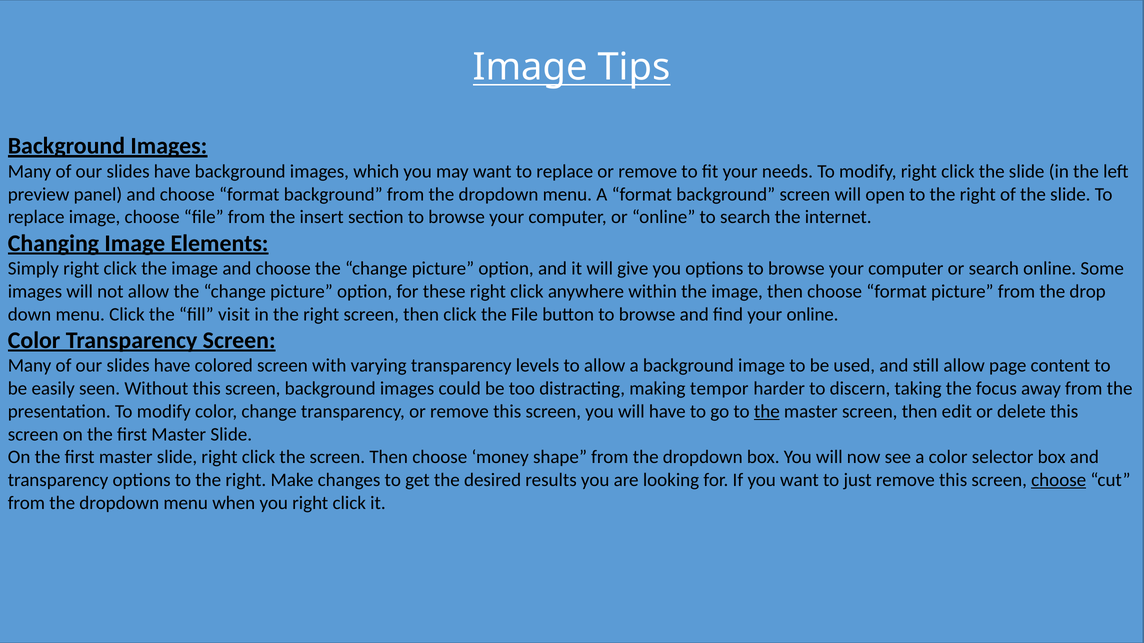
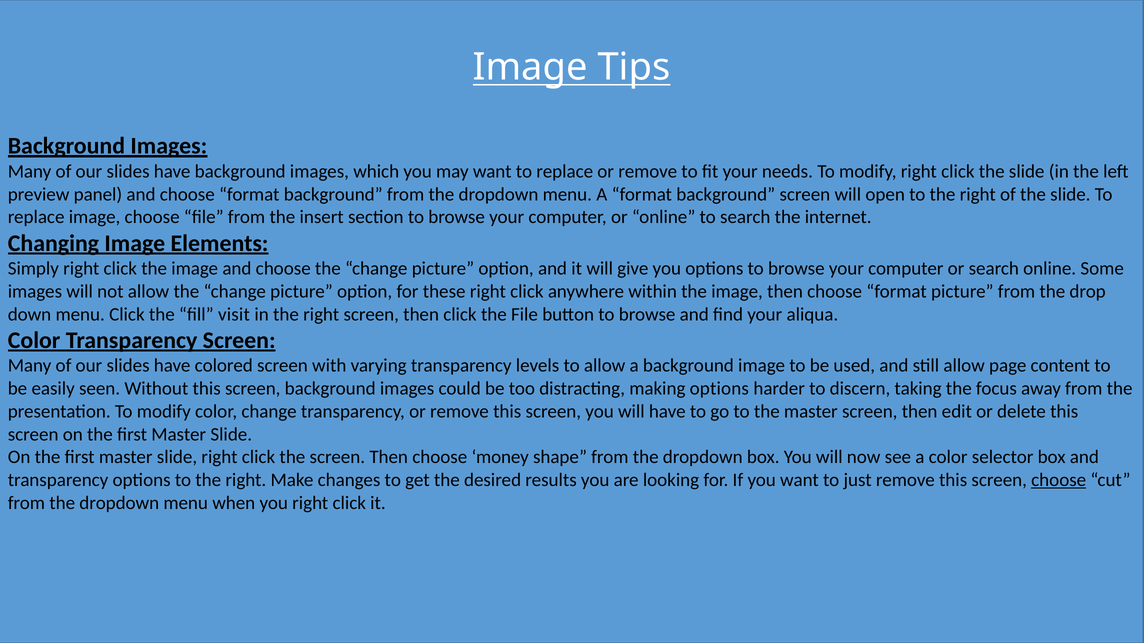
your online: online -> aliqua
making tempor: tempor -> options
the at (767, 412) underline: present -> none
